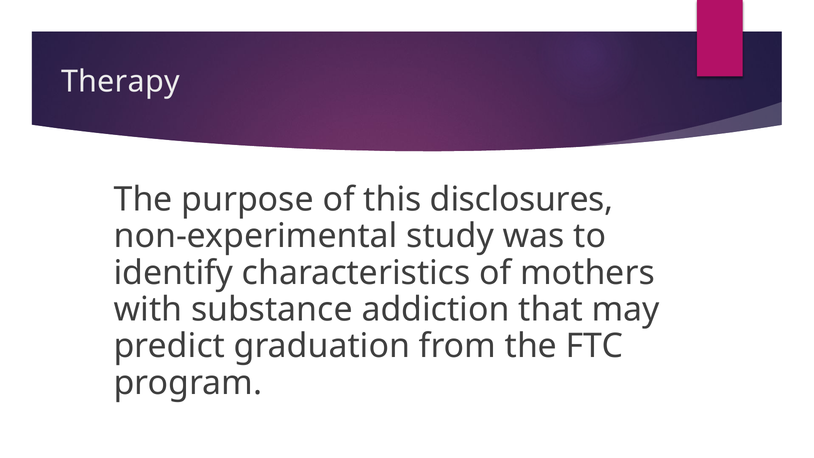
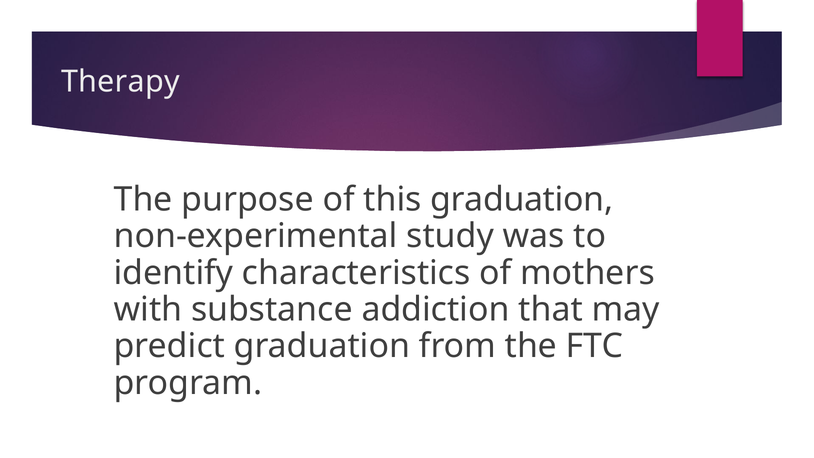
this disclosures: disclosures -> graduation
